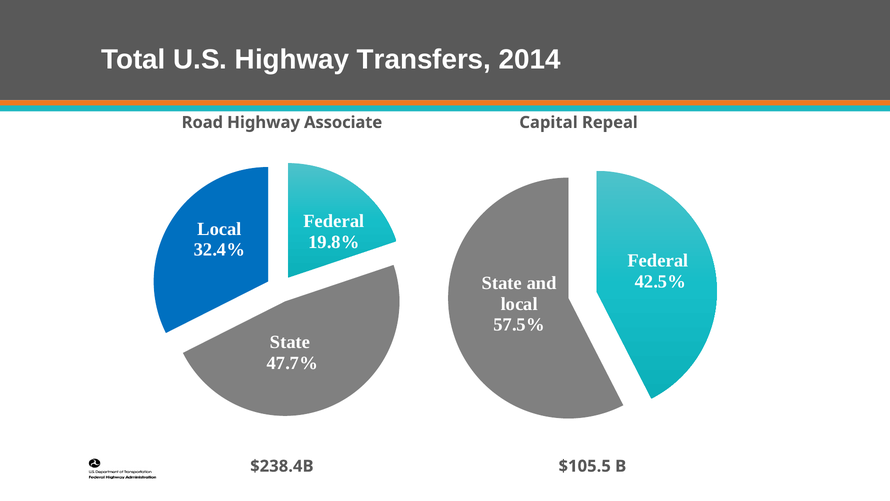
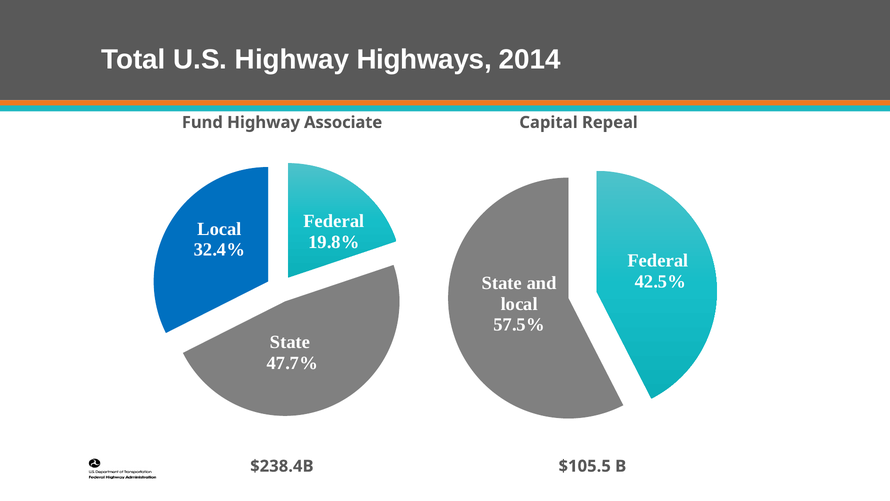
Transfers: Transfers -> Highways
Road: Road -> Fund
